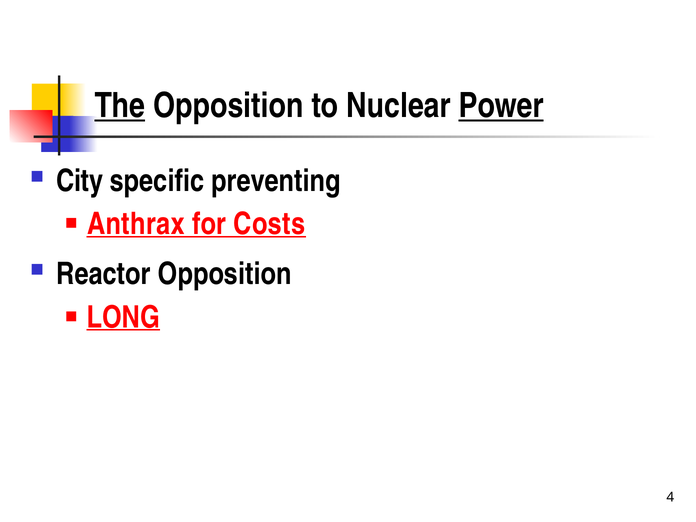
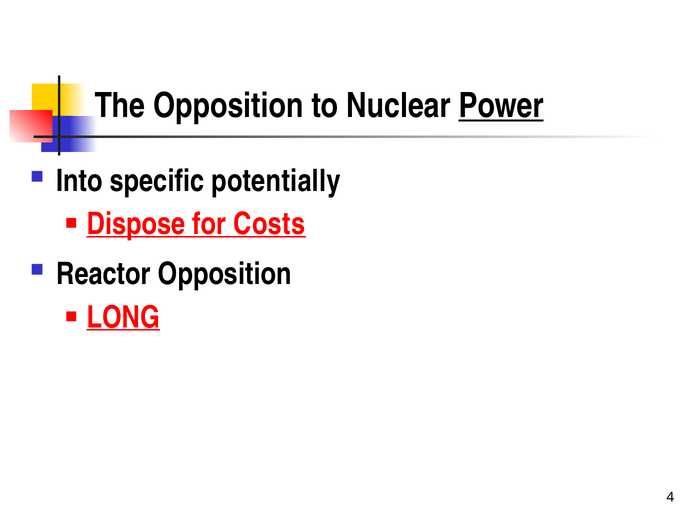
The underline: present -> none
City: City -> Into
preventing: preventing -> potentially
Anthrax: Anthrax -> Dispose
